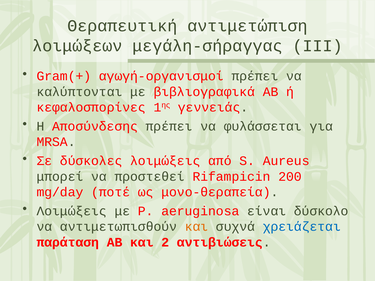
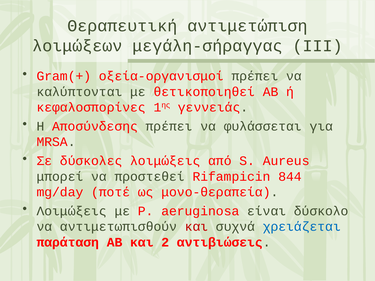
αγωγή-οργανισμοί: αγωγή-οργανισμοί -> οξεία-οργανισμοί
βιβλιογραφικά: βιβλιογραφικά -> θετικοποιηθεί
200: 200 -> 844
και at (196, 227) colour: orange -> red
